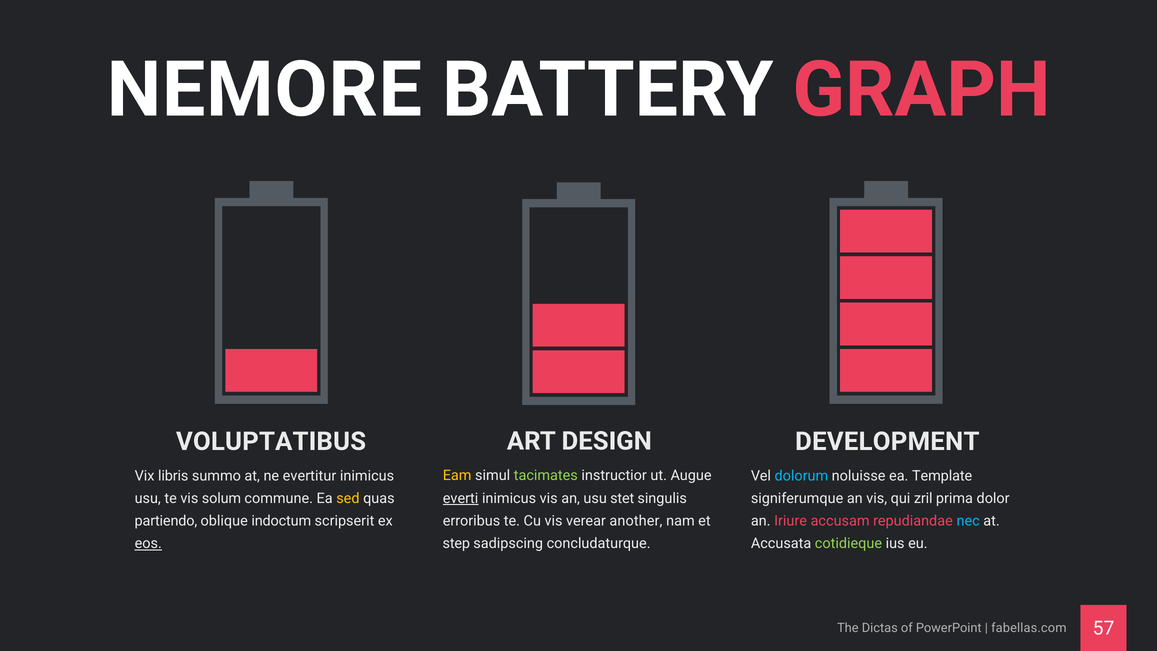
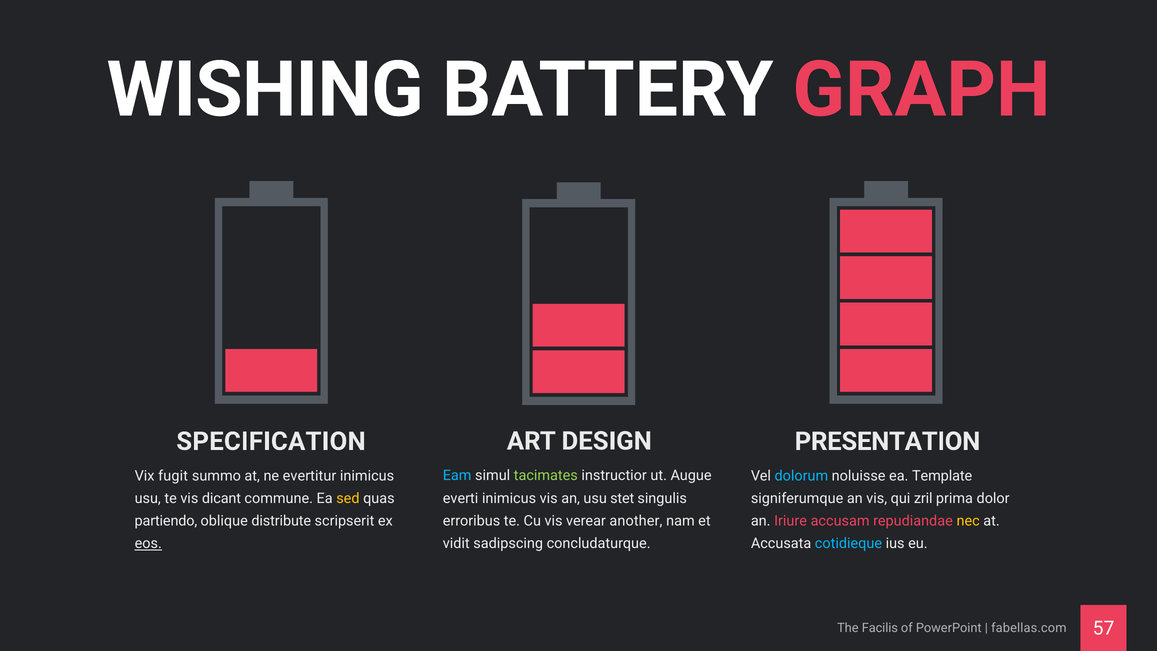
NEMORE: NEMORE -> WISHING
VOLUPTATIBUS: VOLUPTATIBUS -> SPECIFICATION
DEVELOPMENT: DEVELOPMENT -> PRESENTATION
Eam colour: yellow -> light blue
libris: libris -> fugit
everti underline: present -> none
solum: solum -> dicant
indoctum: indoctum -> distribute
nec colour: light blue -> yellow
step: step -> vidit
cotidieque colour: light green -> light blue
Dictas: Dictas -> Facilis
